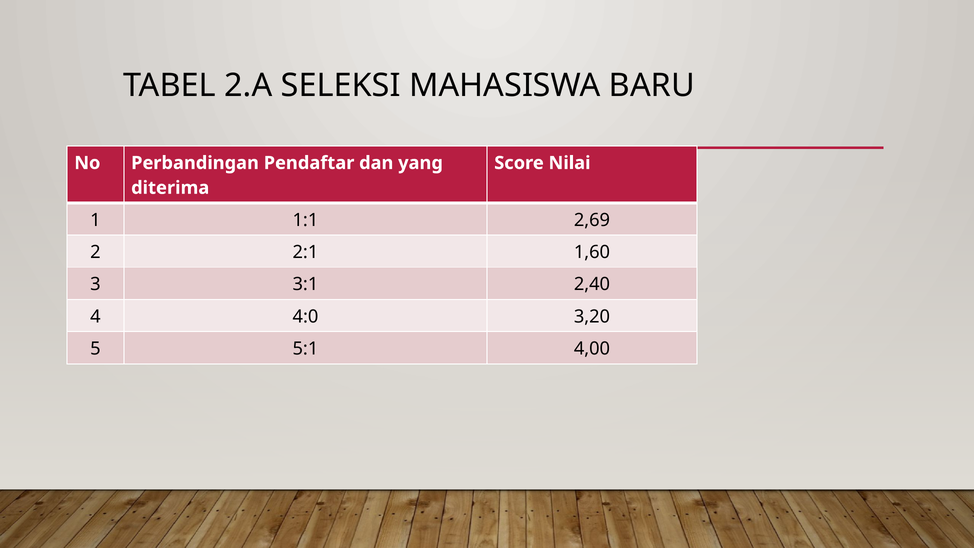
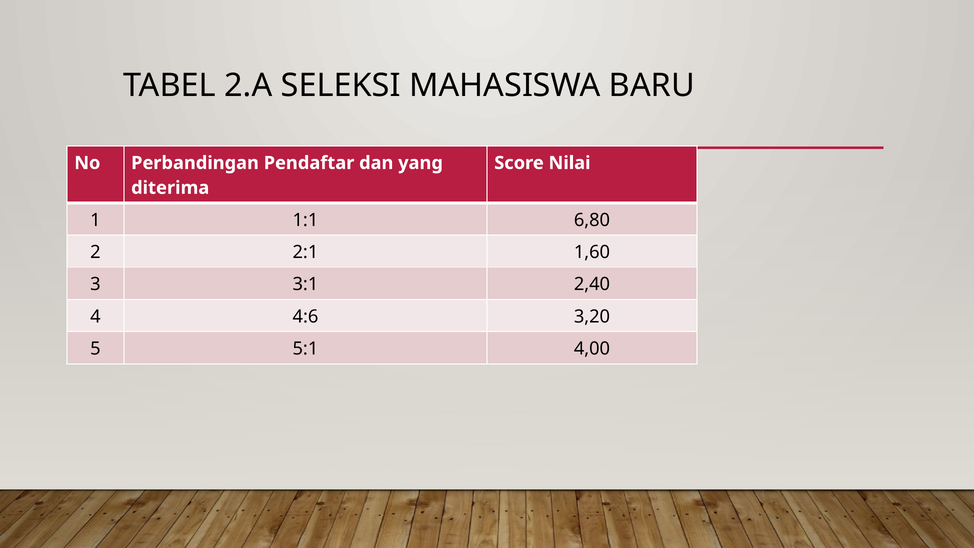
2,69: 2,69 -> 6,80
4:0: 4:0 -> 4:6
